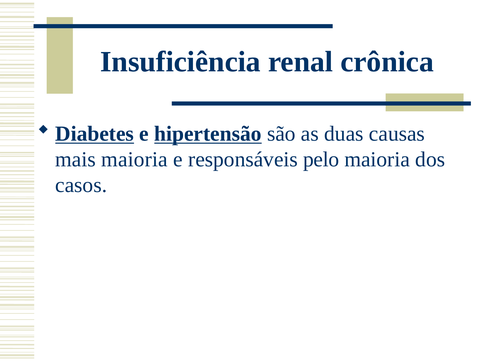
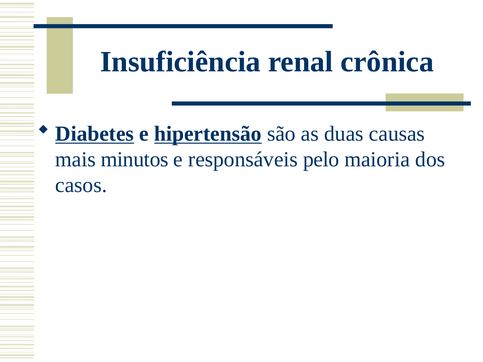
mais maioria: maioria -> minutos
